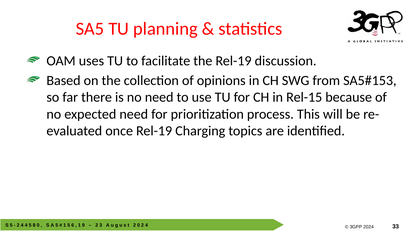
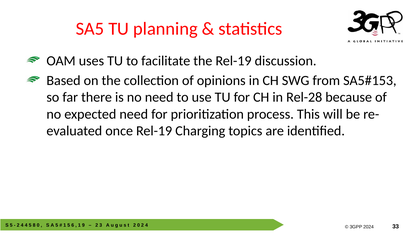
Rel-15: Rel-15 -> Rel-28
